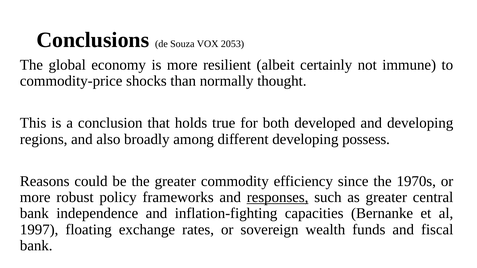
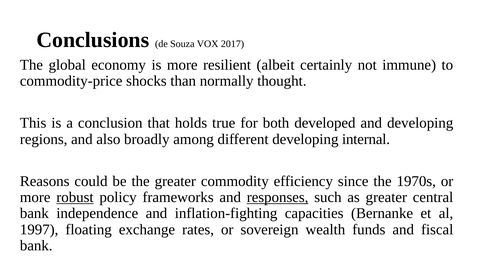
2053: 2053 -> 2017
possess: possess -> internal
robust underline: none -> present
